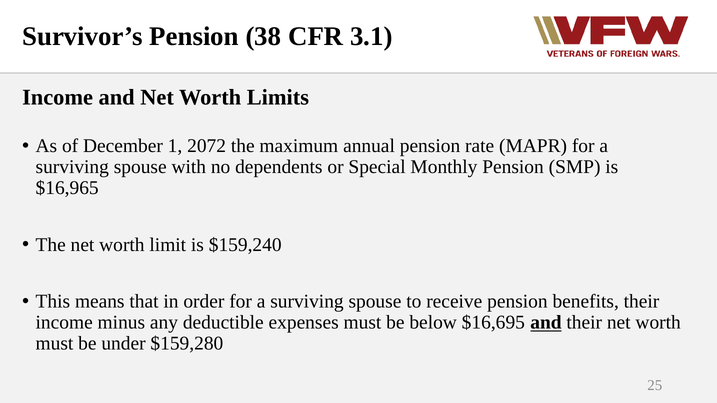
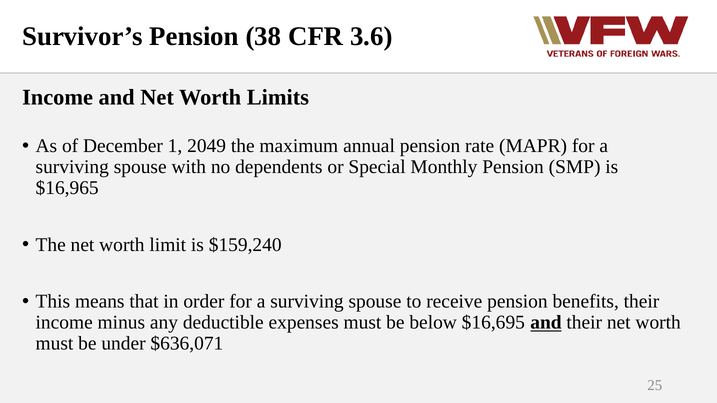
3.1: 3.1 -> 3.6
2072: 2072 -> 2049
$159,280: $159,280 -> $636,071
